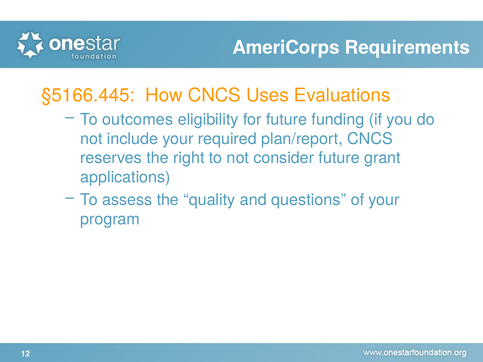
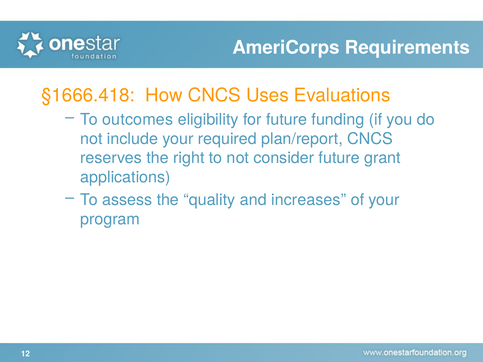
§5166.445: §5166.445 -> §1666.418
questions: questions -> increases
